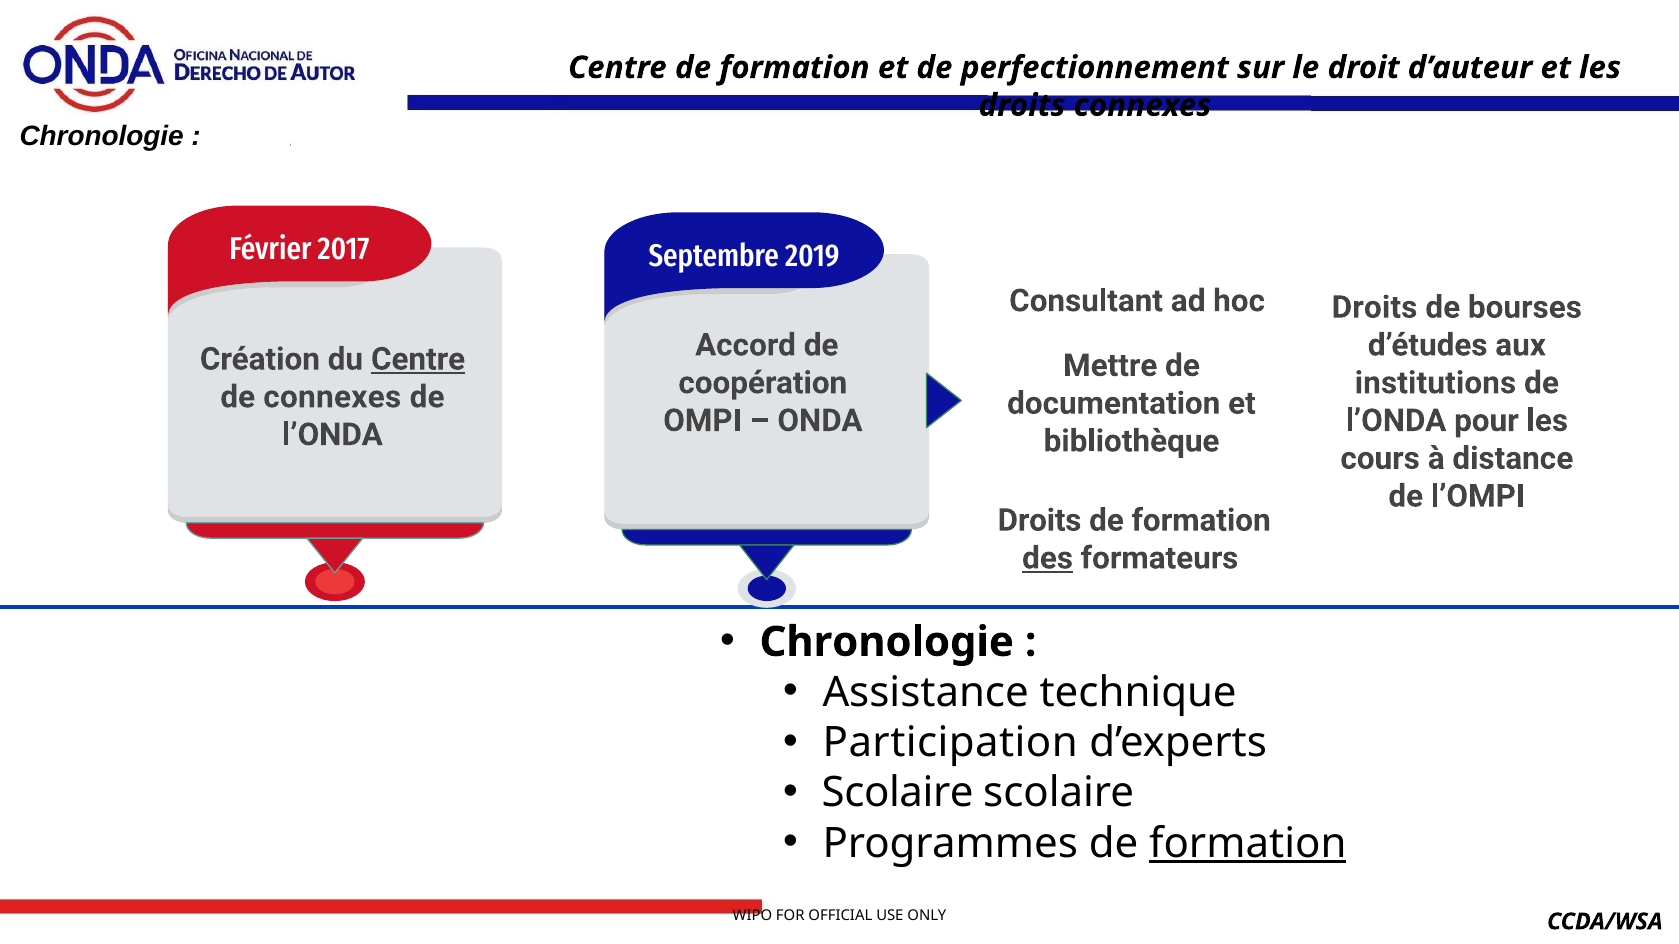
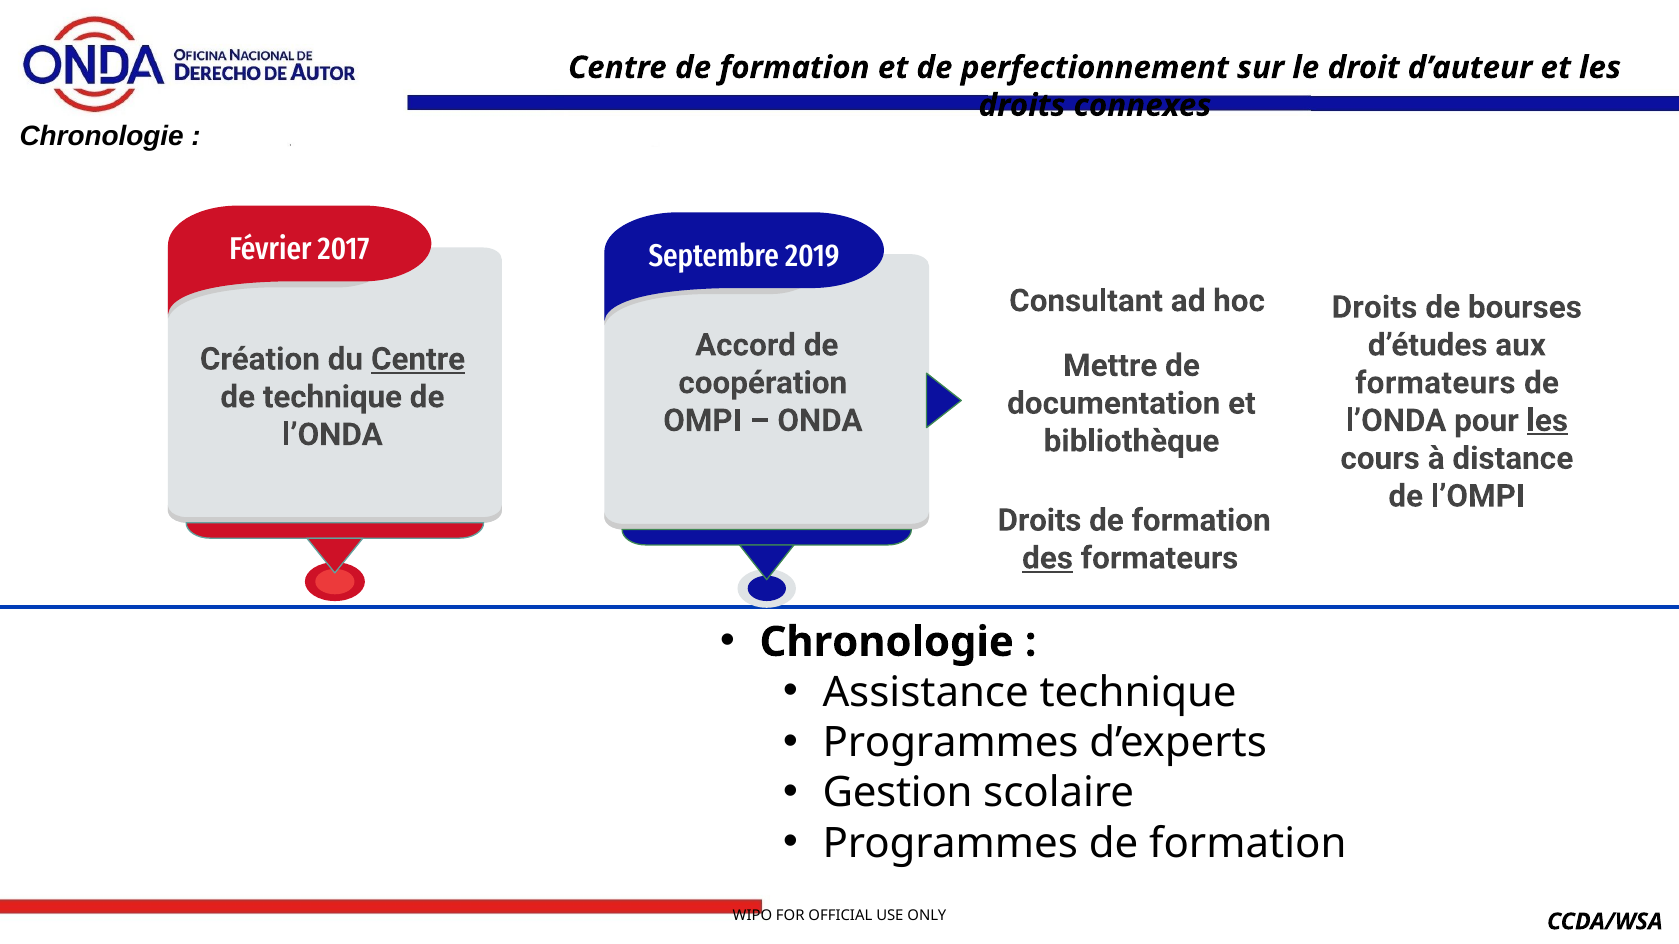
institutions at (1435, 383): institutions -> formateurs
de connexes: connexes -> technique
les at (1547, 421) underline: none -> present
Participation at (950, 743): Participation -> Programmes
Scolaire at (898, 793): Scolaire -> Gestion
formation at (1248, 844) underline: present -> none
